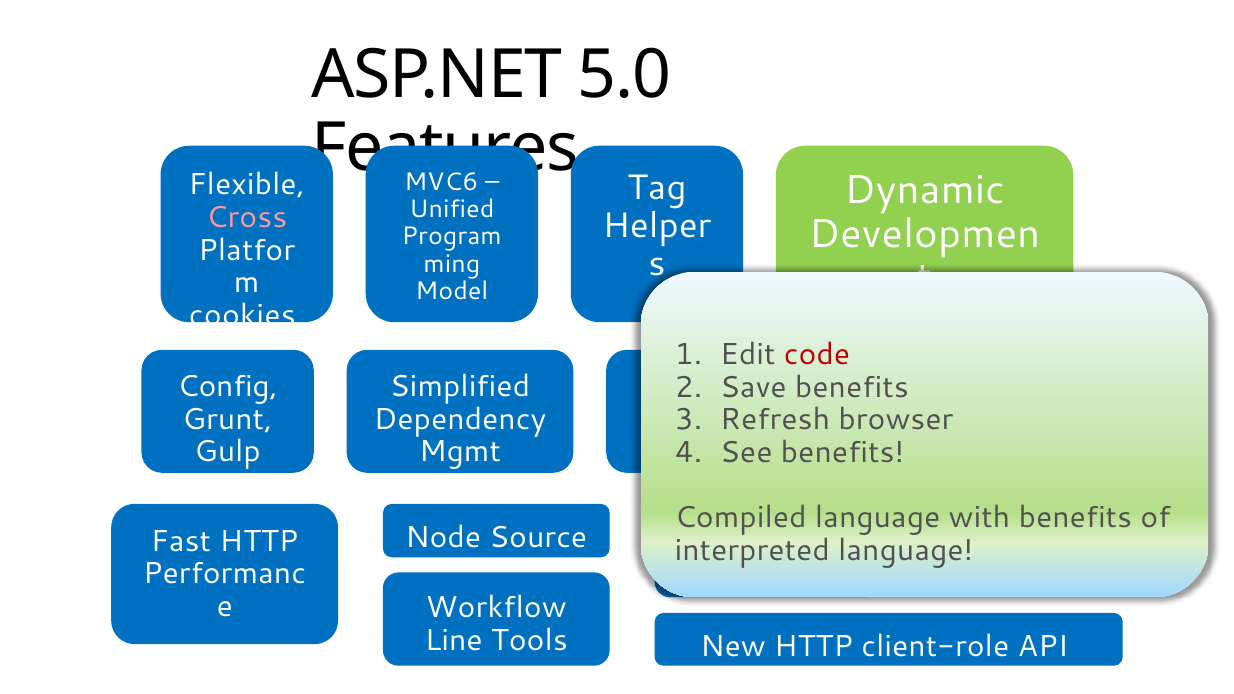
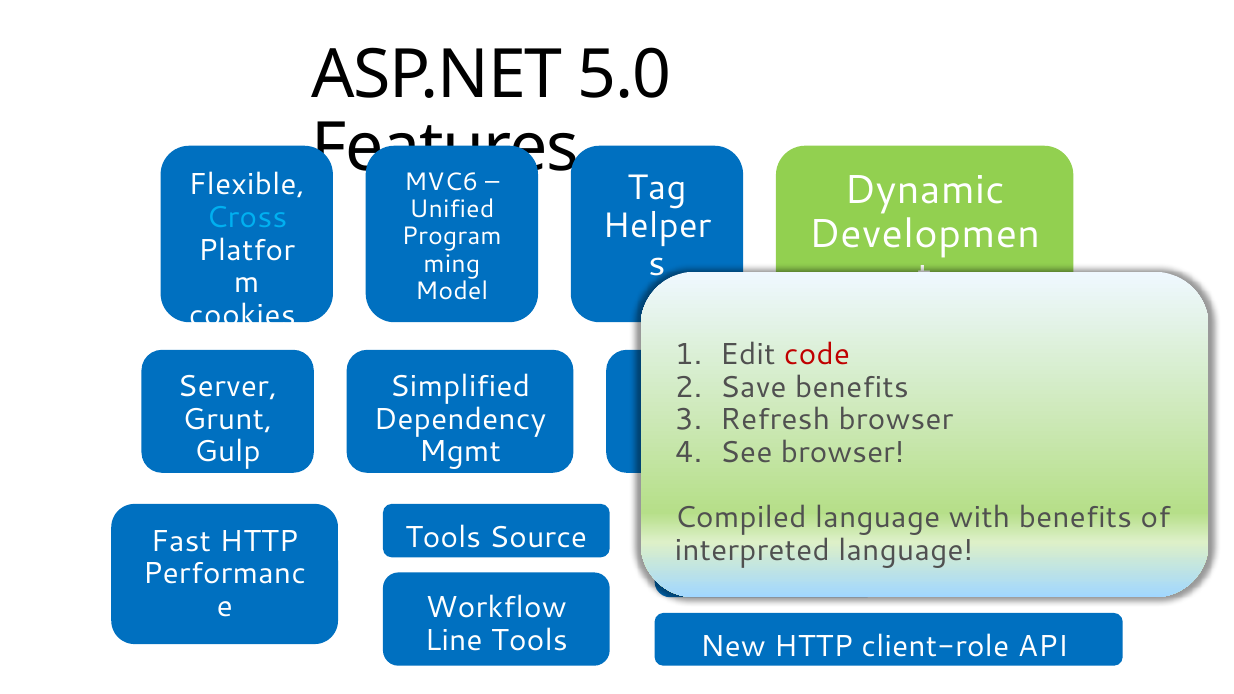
Cross colour: pink -> light blue
Config at (228, 386): Config -> Server
benefits at (843, 452): benefits -> browser
Node at (443, 537): Node -> Tools
